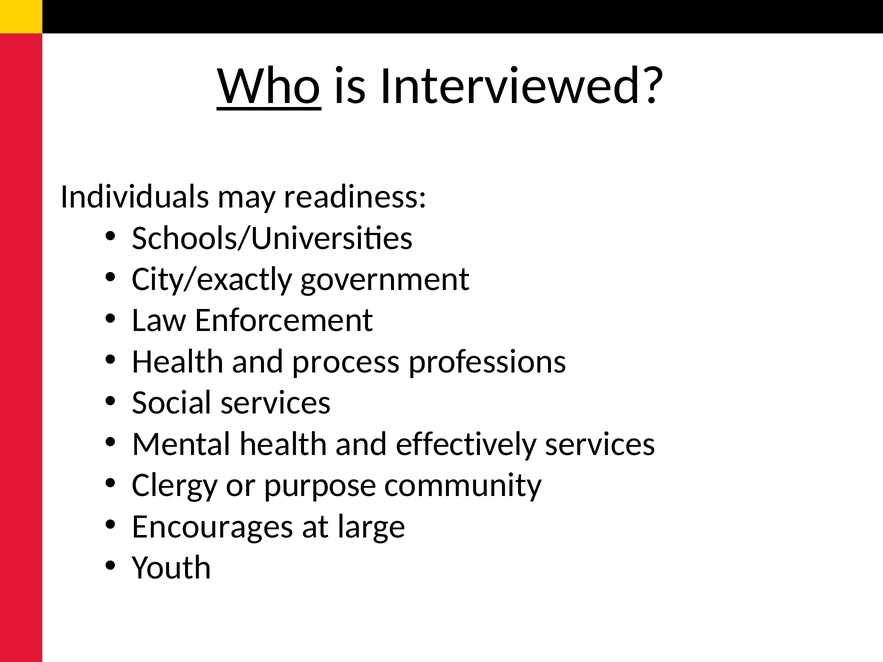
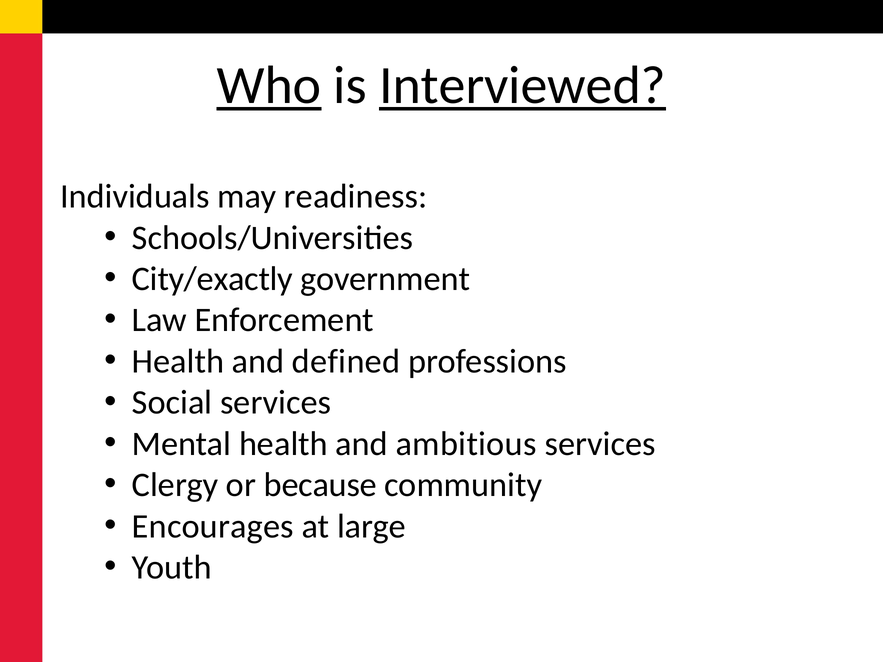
Interviewed underline: none -> present
process: process -> defined
effectively: effectively -> ambitious
purpose: purpose -> because
